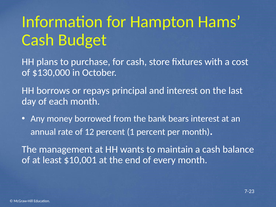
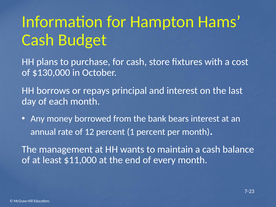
$10,001: $10,001 -> $11,000
